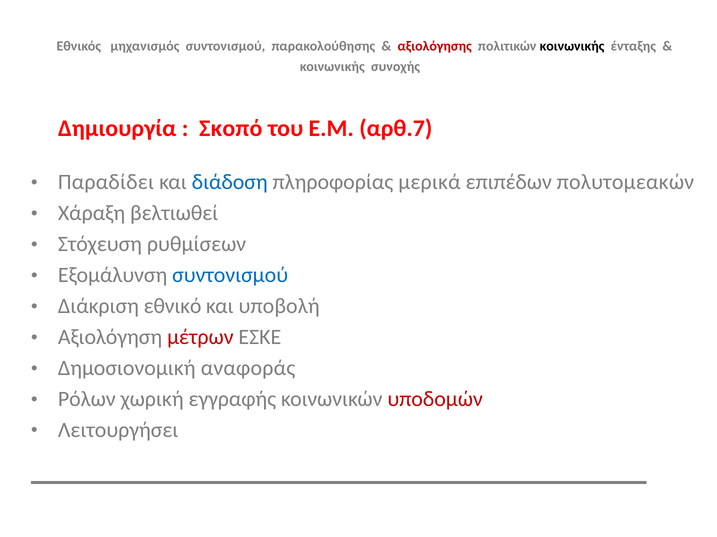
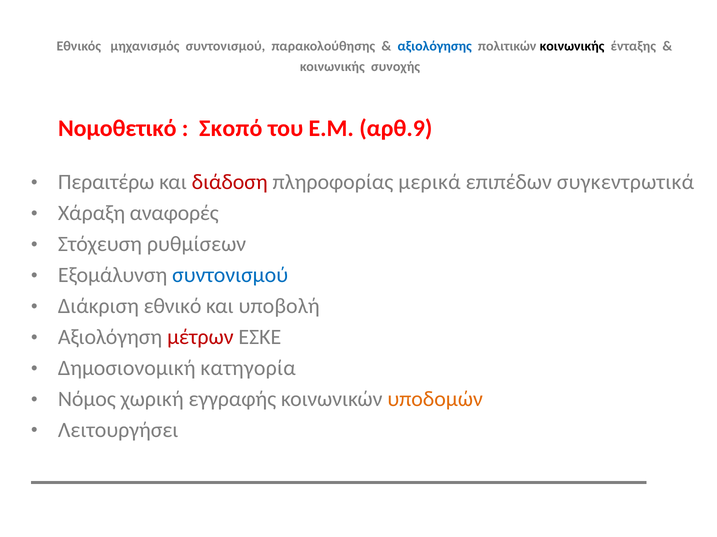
αξιολόγησης colour: red -> blue
Δημιουργία: Δημιουργία -> Νομοθετικό
αρθ.7: αρθ.7 -> αρθ.9
Παραδίδει: Παραδίδει -> Περαιτέρω
διάδοση colour: blue -> red
πολυτομεακών: πολυτομεακών -> συγκεντρωτικά
βελτιωθεί: βελτιωθεί -> αναφορές
αναφοράς: αναφοράς -> κατηγορία
Ρόλων: Ρόλων -> Νόμος
υποδομών colour: red -> orange
